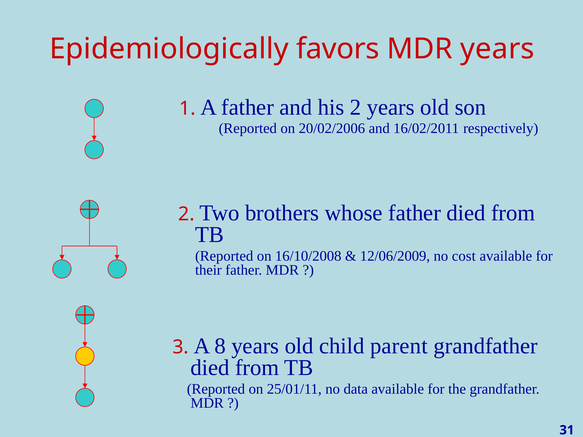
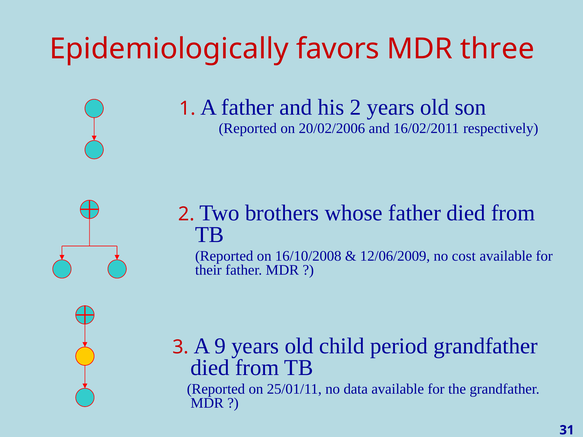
MDR years: years -> three
8: 8 -> 9
parent: parent -> period
